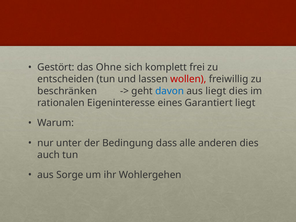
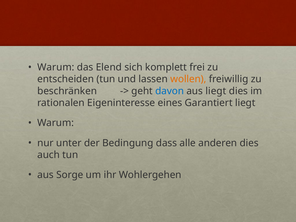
Gestört at (56, 67): Gestört -> Warum
Ohne: Ohne -> Elend
wollen colour: red -> orange
